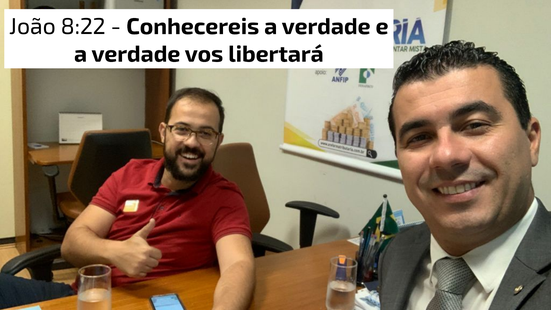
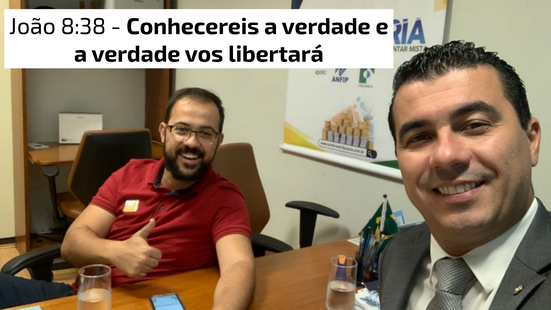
8:22: 8:22 -> 8:38
